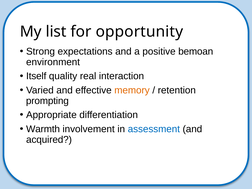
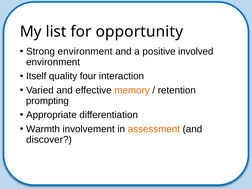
Strong expectations: expectations -> environment
bemoan: bemoan -> involved
real: real -> four
assessment colour: blue -> orange
acquired: acquired -> discover
